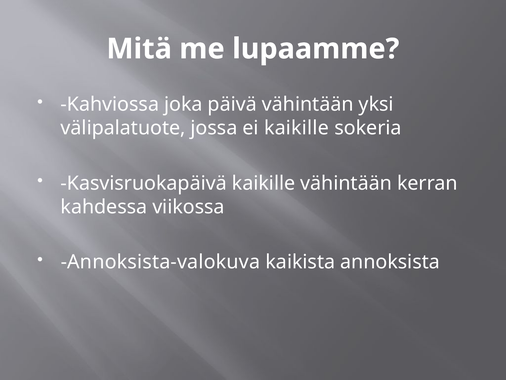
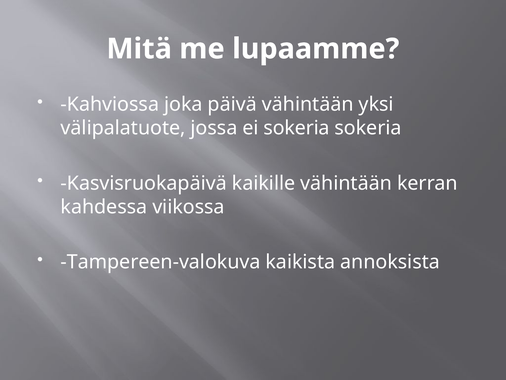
ei kaikille: kaikille -> sokeria
Annoksista-valokuva: Annoksista-valokuva -> Tampereen-valokuva
